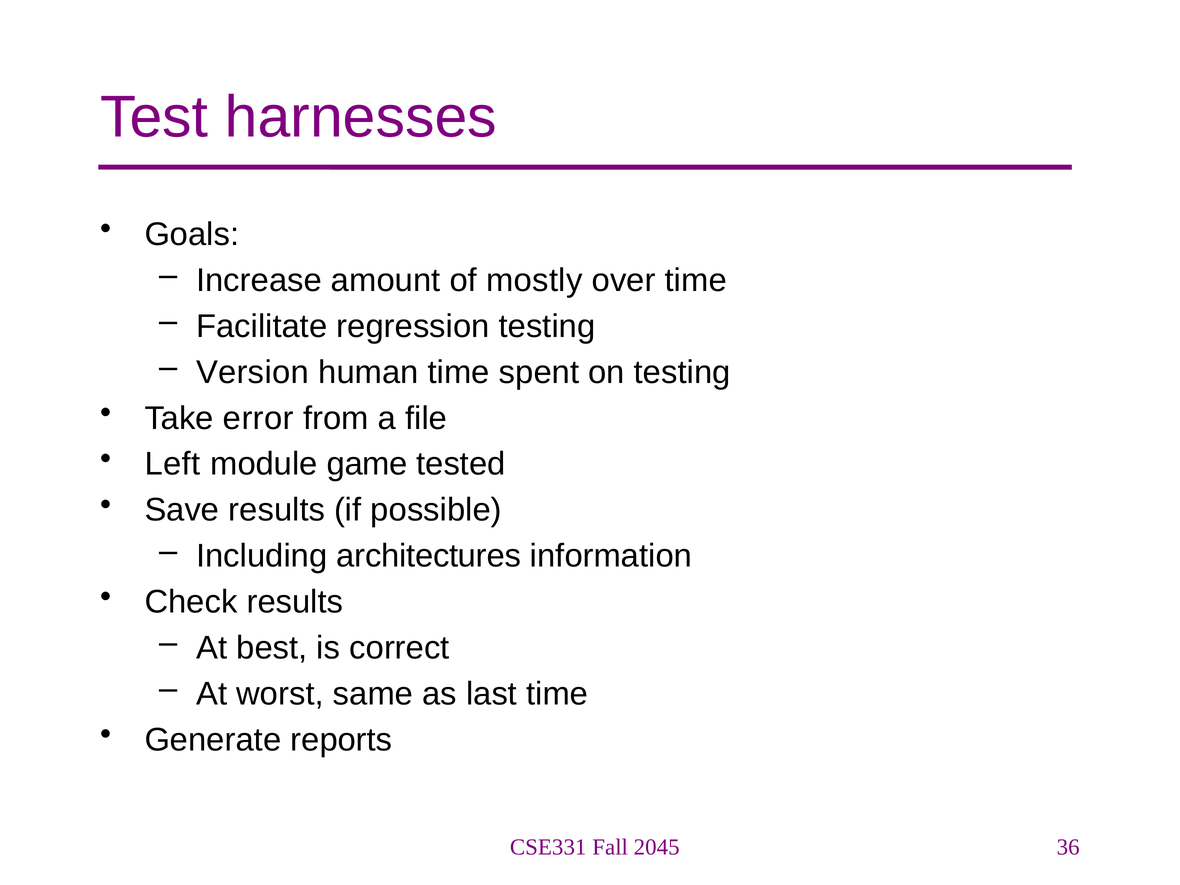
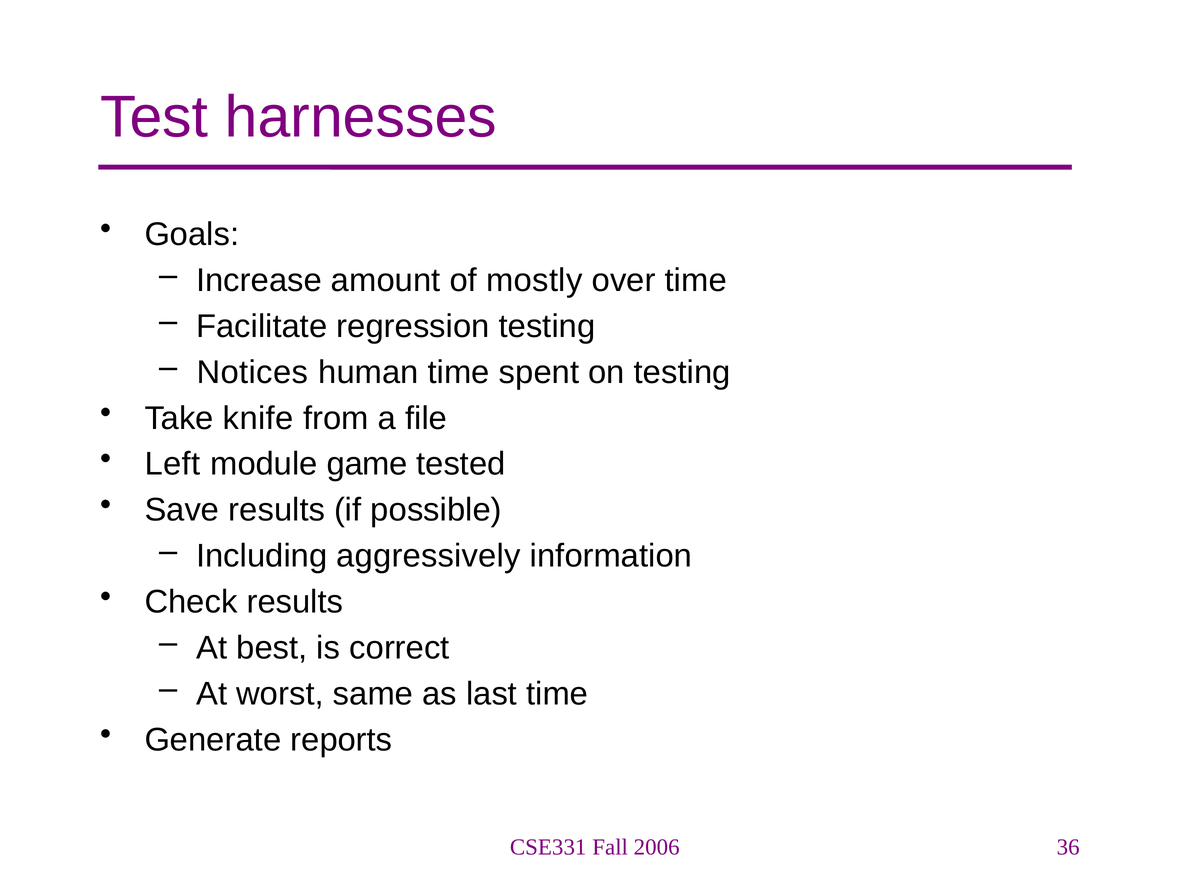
Version: Version -> Notices
error: error -> knife
architectures: architectures -> aggressively
2045: 2045 -> 2006
